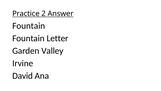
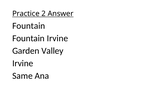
Fountain Letter: Letter -> Irvine
David: David -> Same
